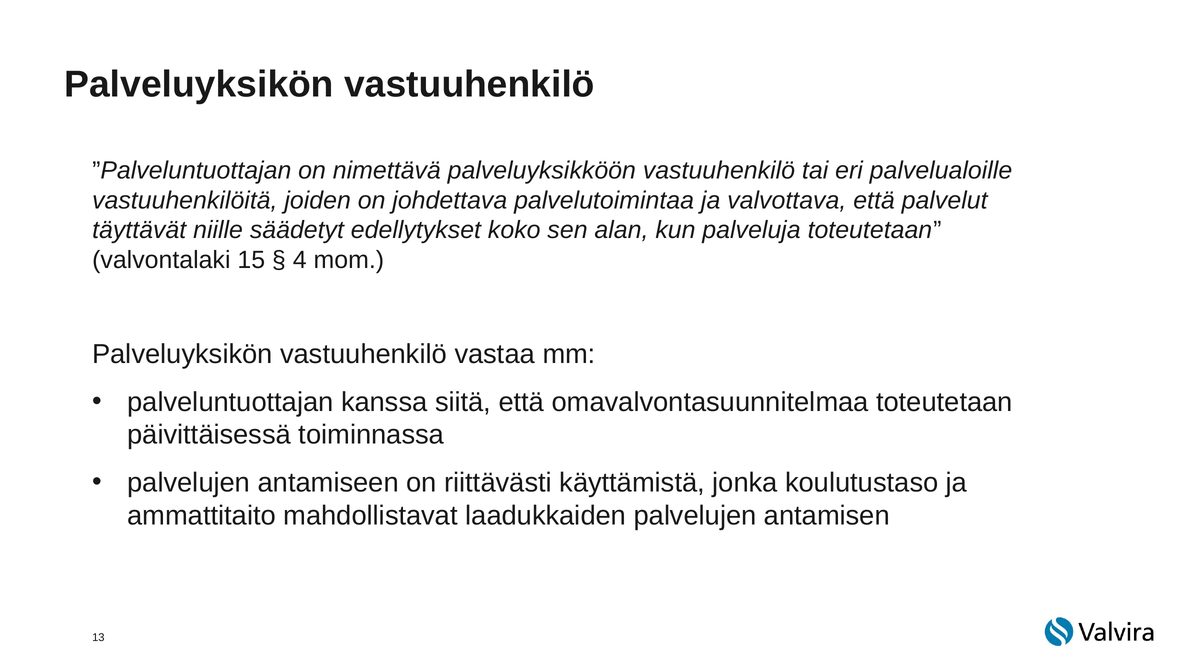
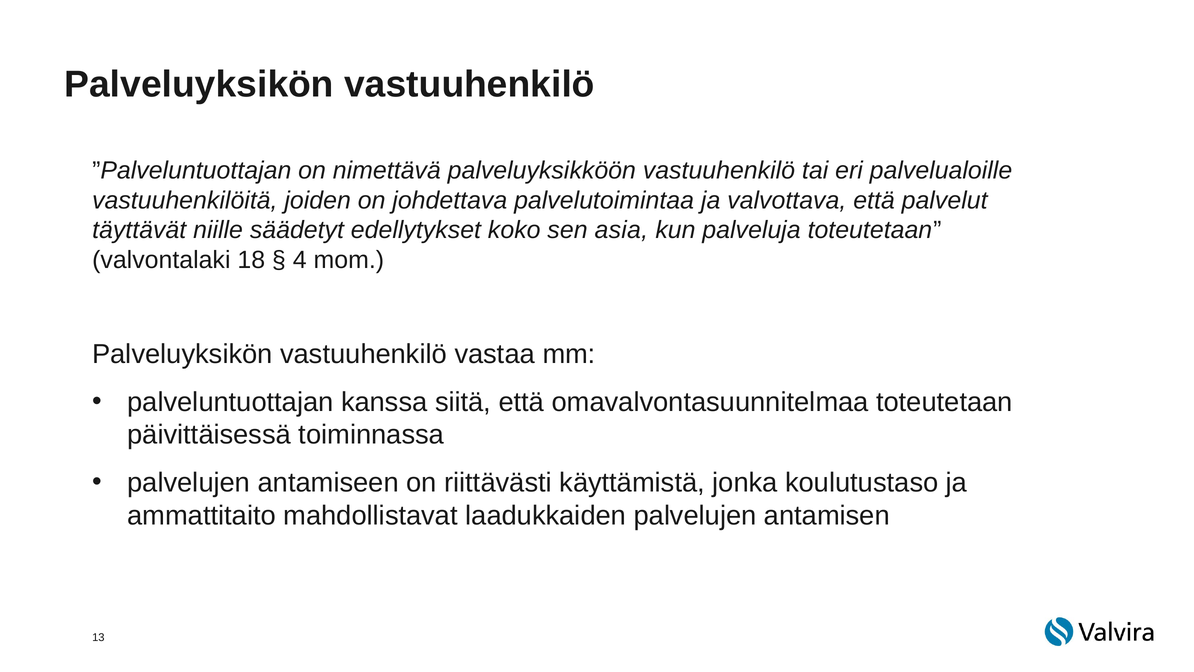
alan: alan -> asia
15: 15 -> 18
